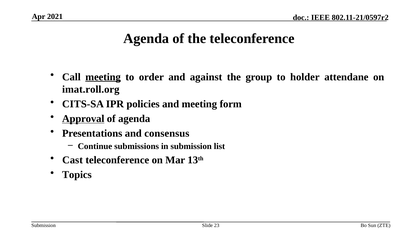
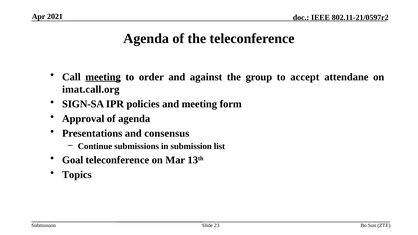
holder: holder -> accept
imat.roll.org: imat.roll.org -> imat.call.org
CITS-SA: CITS-SA -> SIGN-SA
Approval underline: present -> none
Cast: Cast -> Goal
